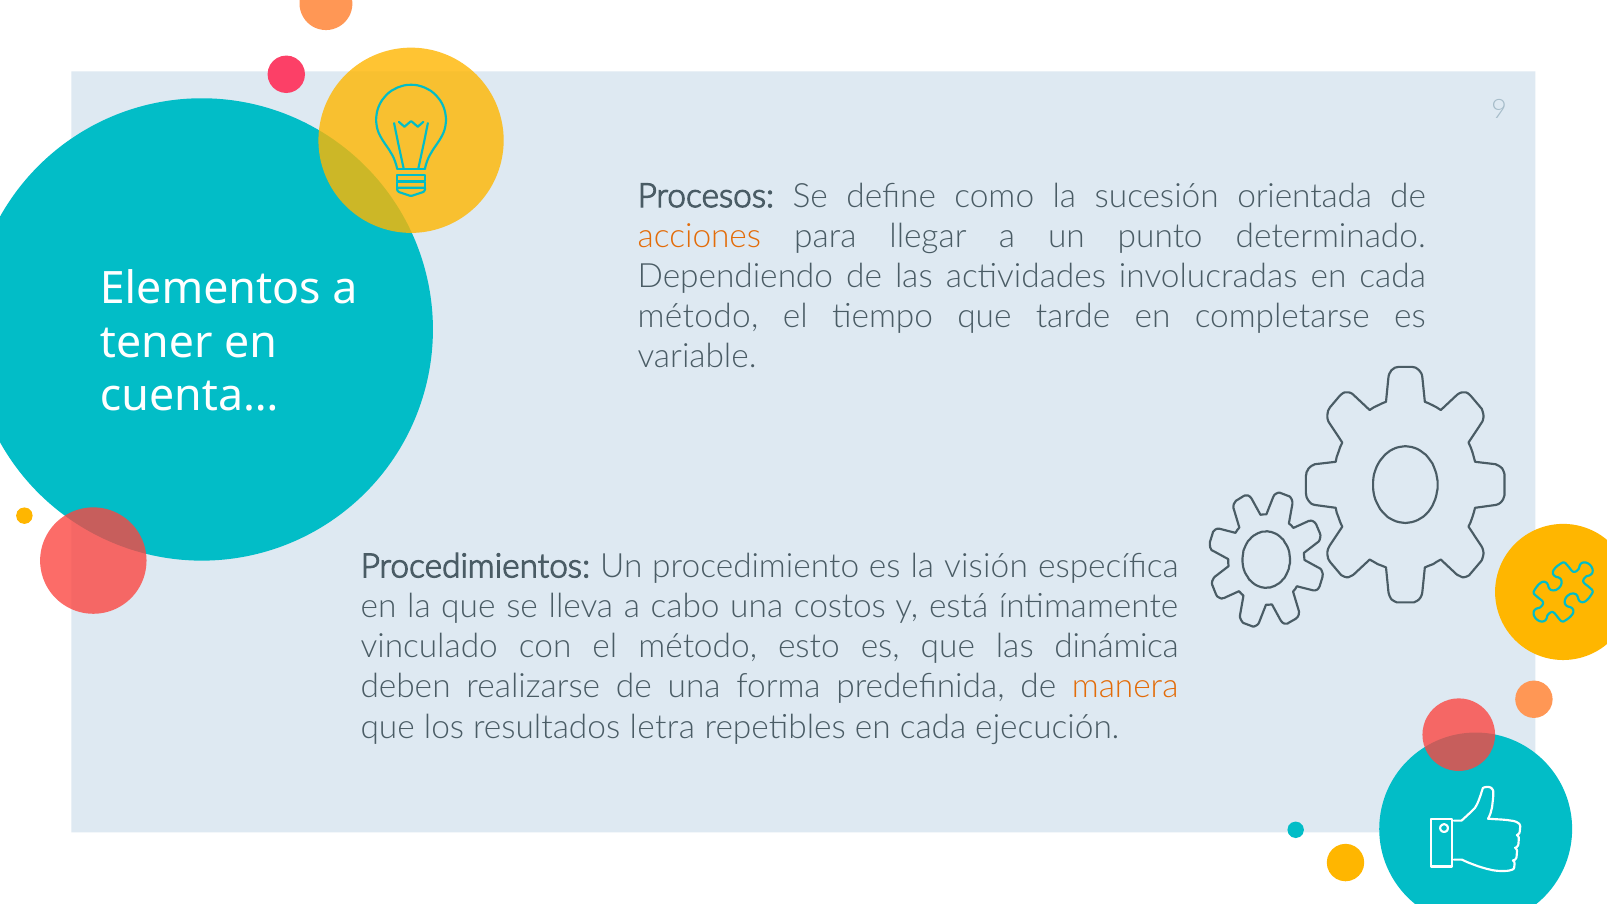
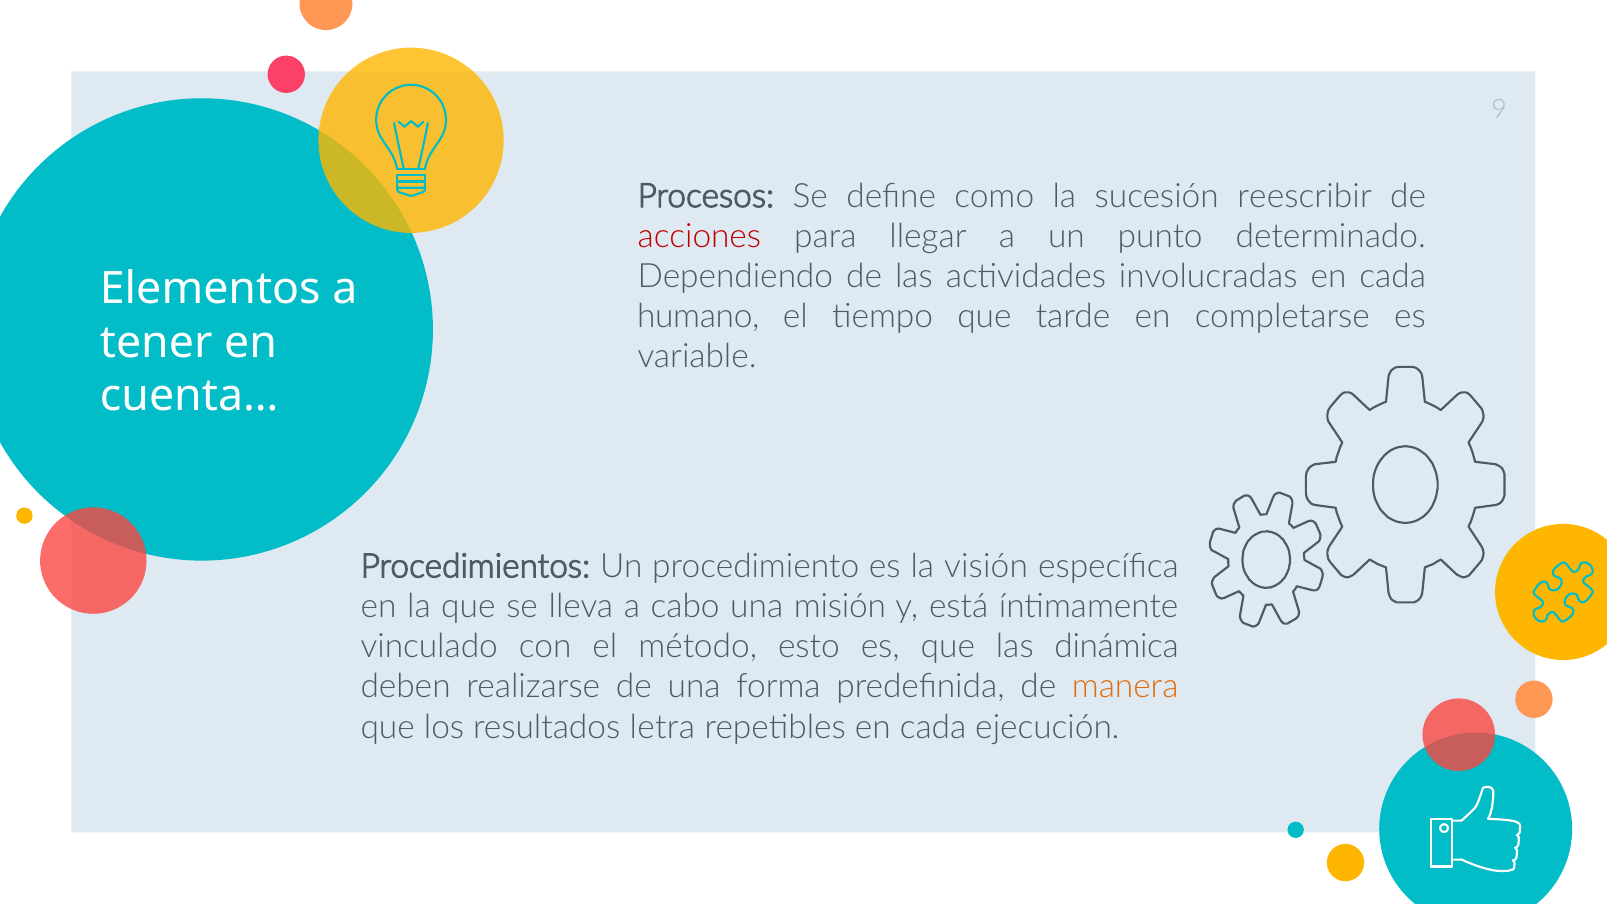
orientada: orientada -> reescribir
acciones colour: orange -> red
método at (698, 317): método -> humano
costos: costos -> misión
